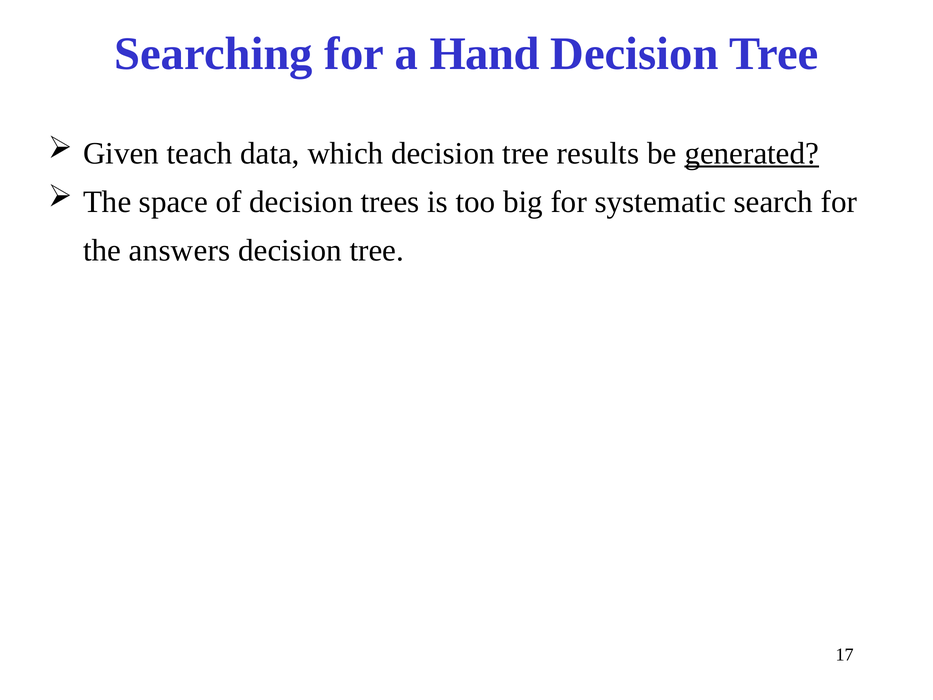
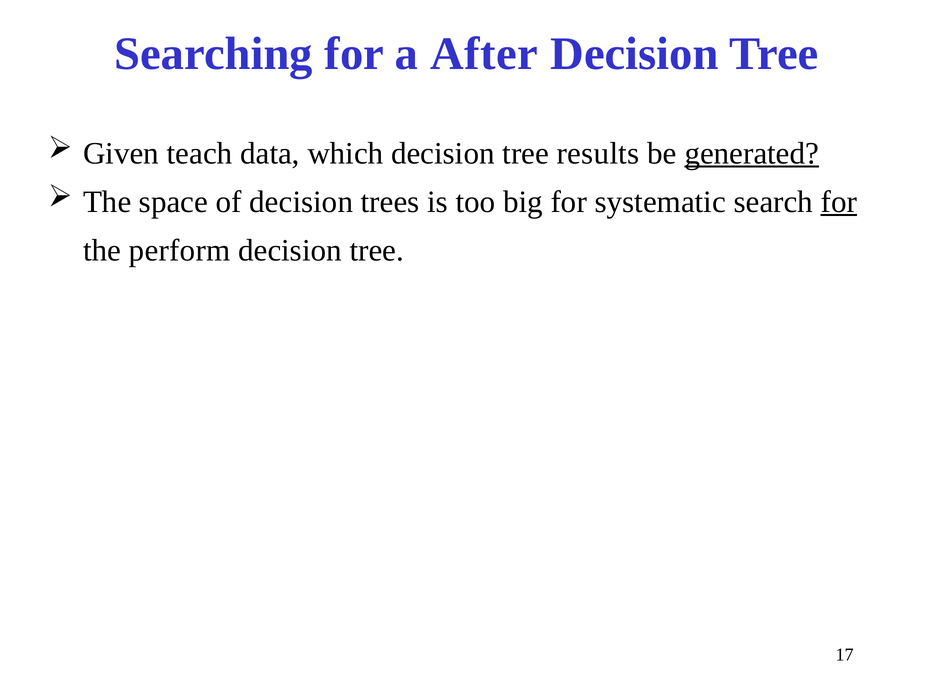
Hand: Hand -> After
for at (839, 202) underline: none -> present
answers: answers -> perform
